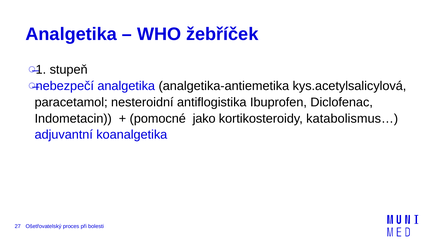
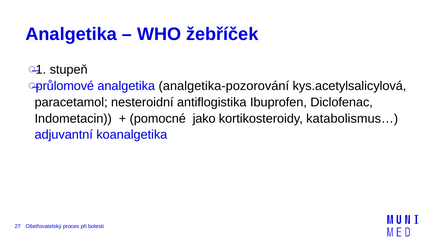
nebezpečí: nebezpečí -> průlomové
analgetika-antiemetika: analgetika-antiemetika -> analgetika-pozorování
